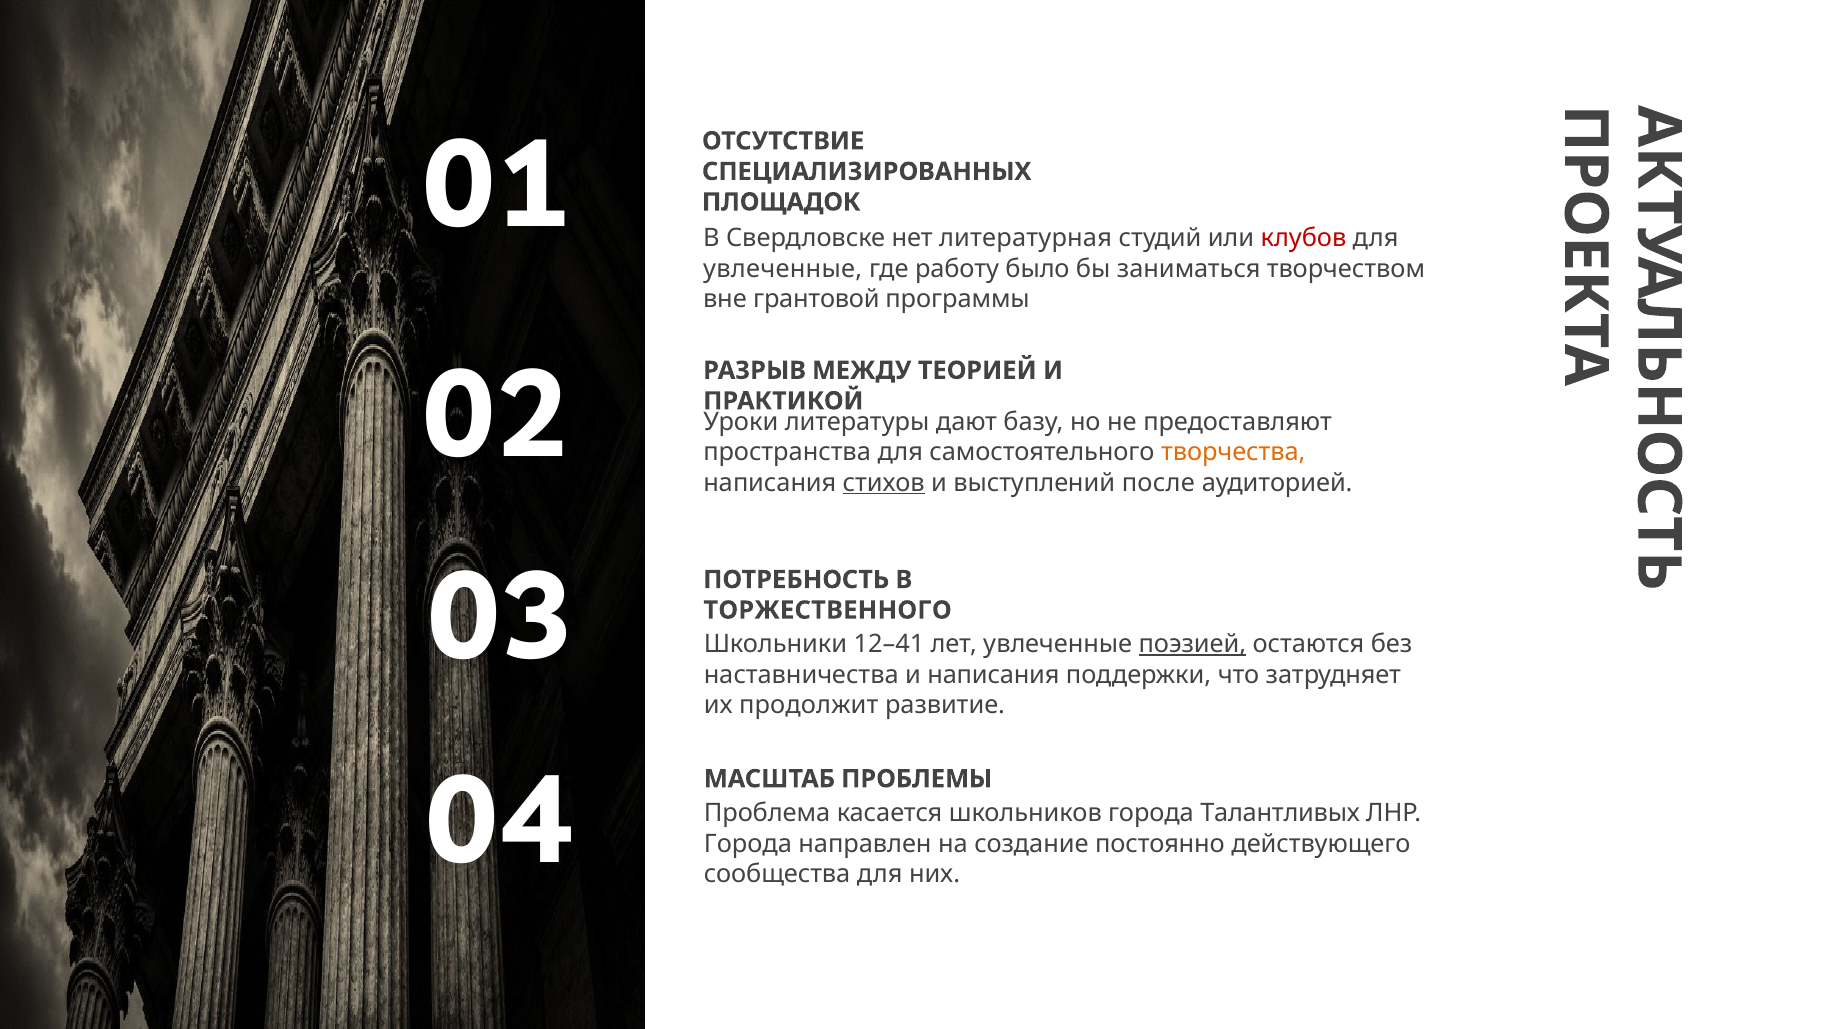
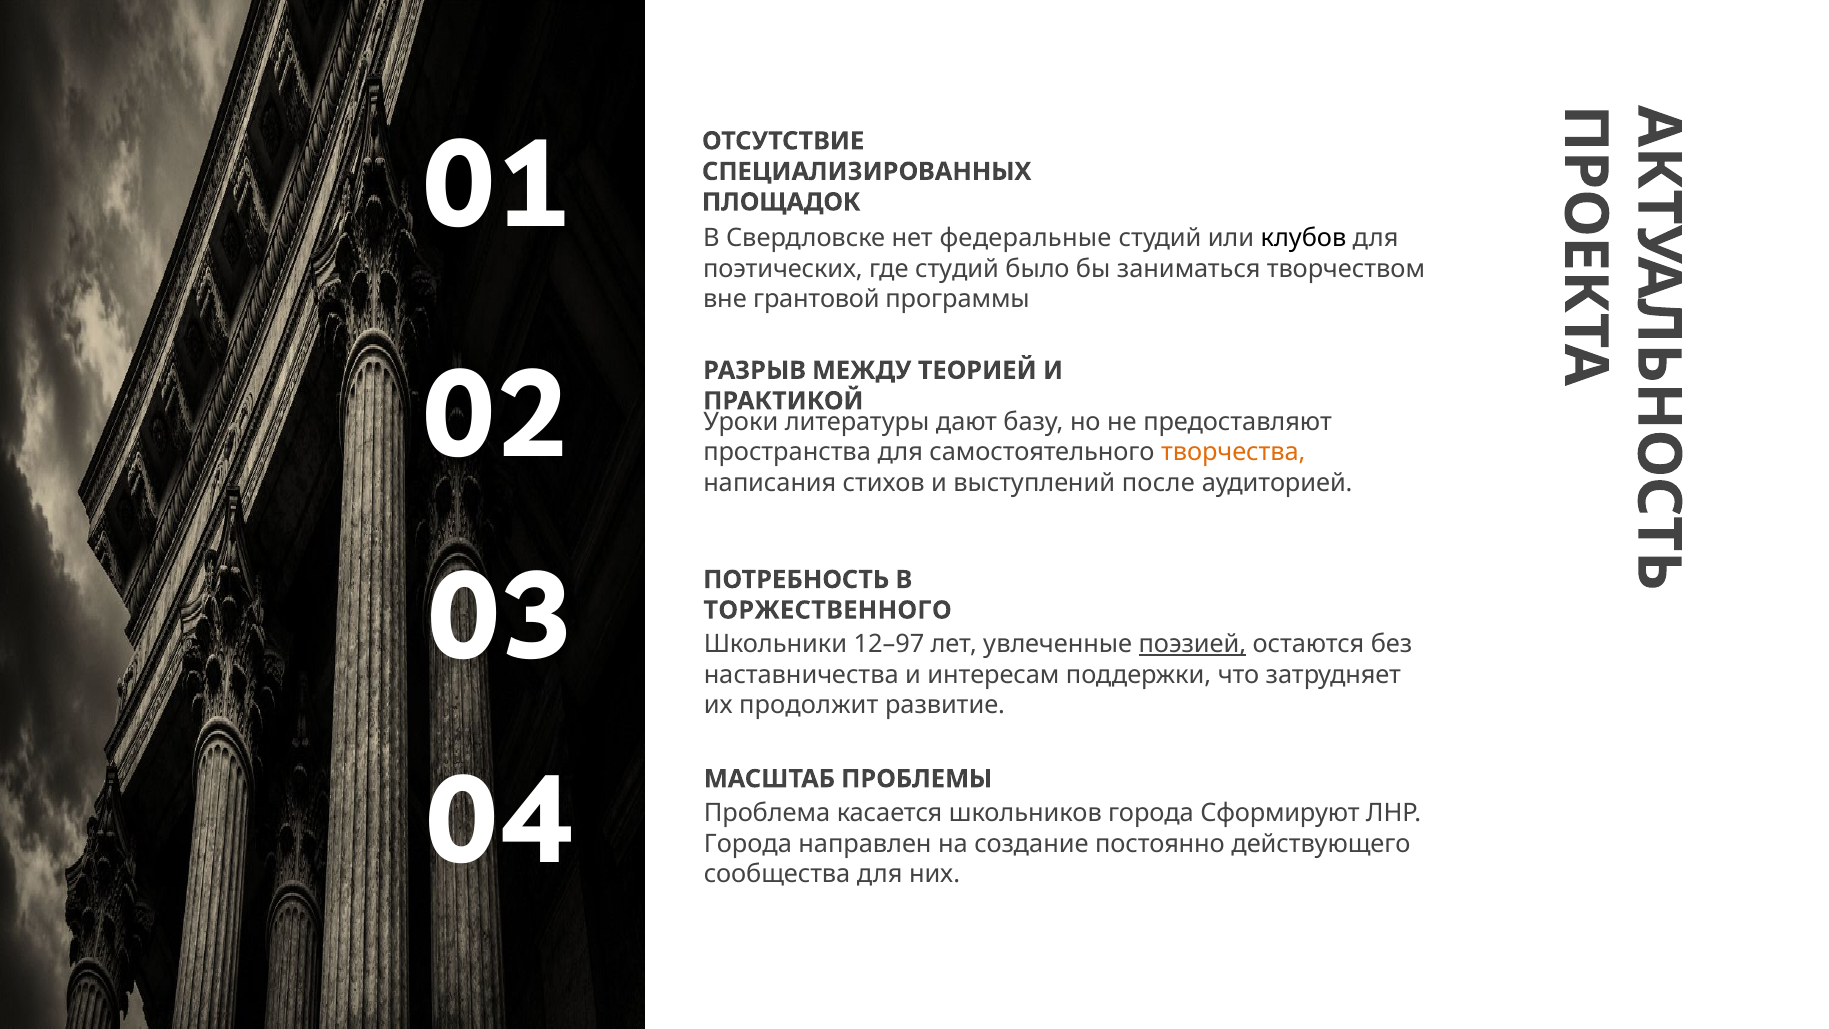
литературная: литературная -> федеральные
клубов colour: red -> black
увлеченные at (783, 269): увлеченные -> поэтических
где работу: работу -> студий
стихов underline: present -> none
12–41: 12–41 -> 12–97
и написания: написания -> интересам
Талантливых: Талантливых -> Сформируют
